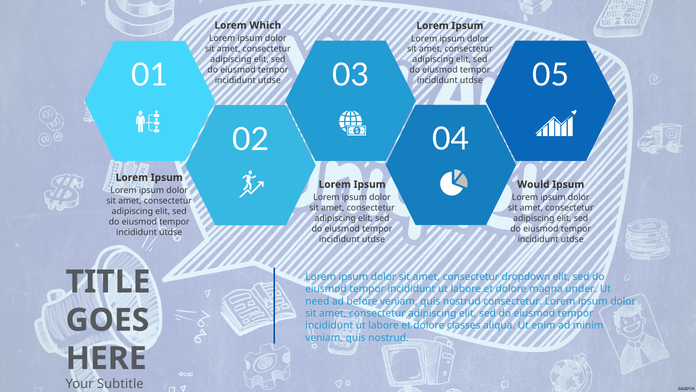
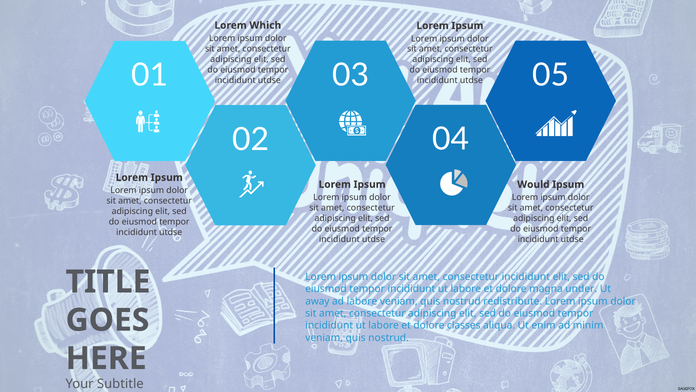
consectetur dropdown: dropdown -> incididunt
need: need -> away
ad before: before -> labore
nostrud consectetur: consectetur -> redistribute
